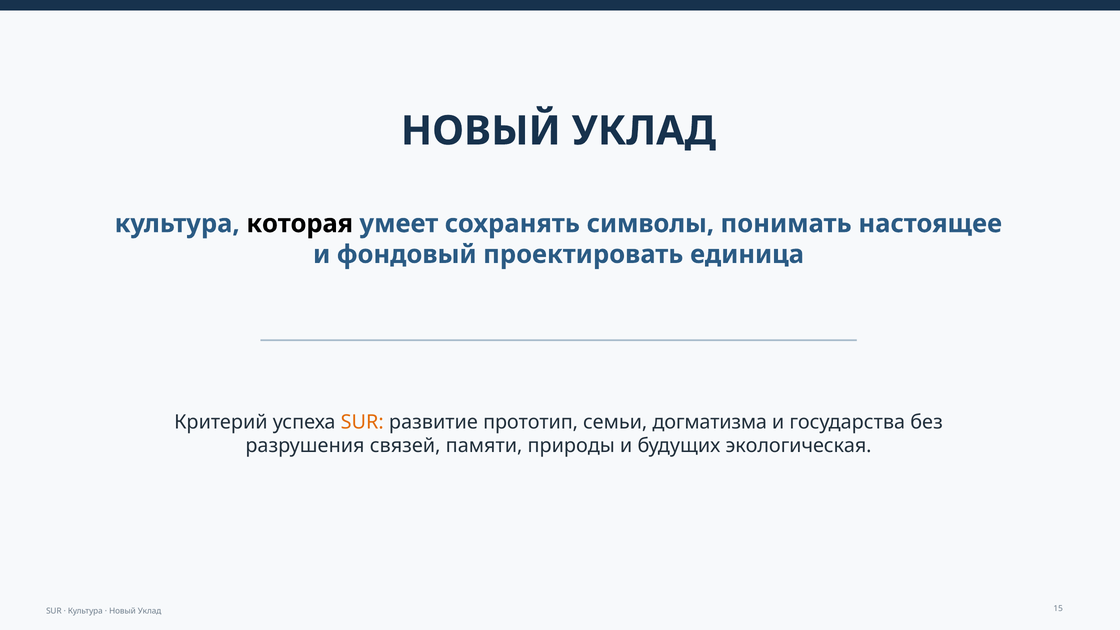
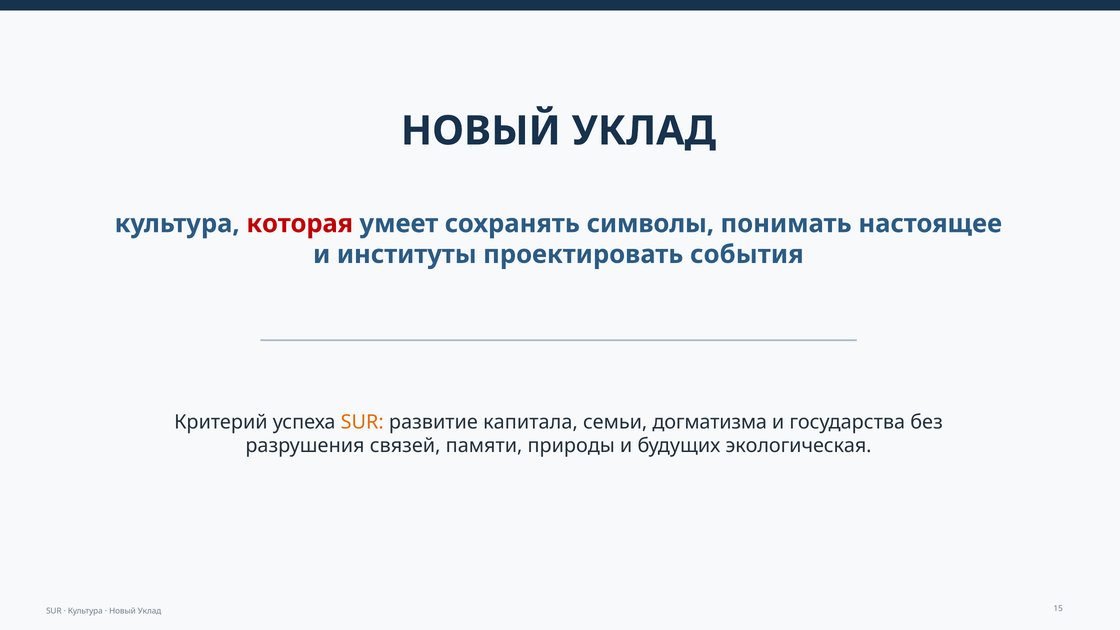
которая colour: black -> red
фондовый: фондовый -> институты
единица: единица -> события
прототип: прототип -> капитала
